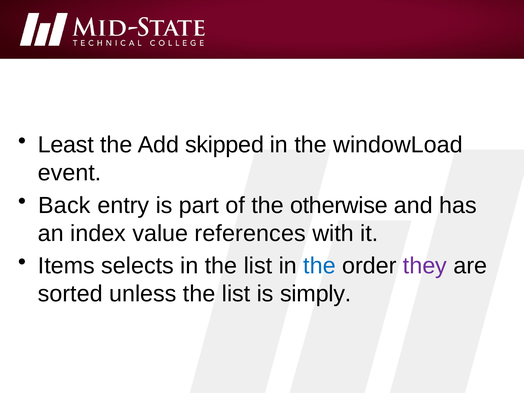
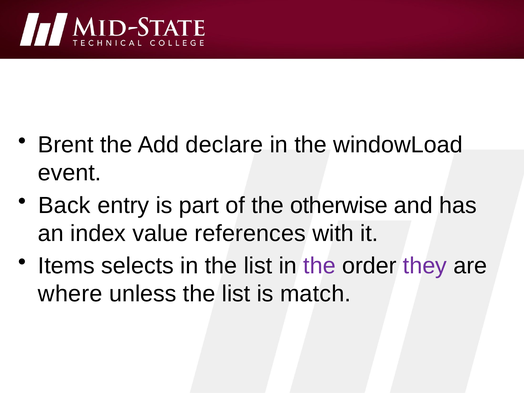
Least: Least -> Brent
skipped: skipped -> declare
the at (319, 266) colour: blue -> purple
sorted: sorted -> where
simply: simply -> match
